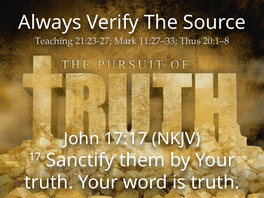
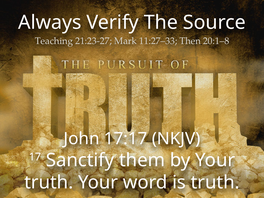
Thus: Thus -> Then
